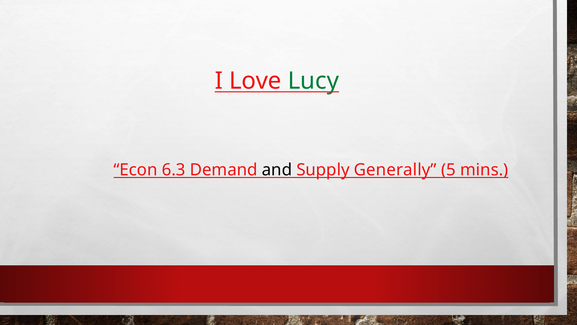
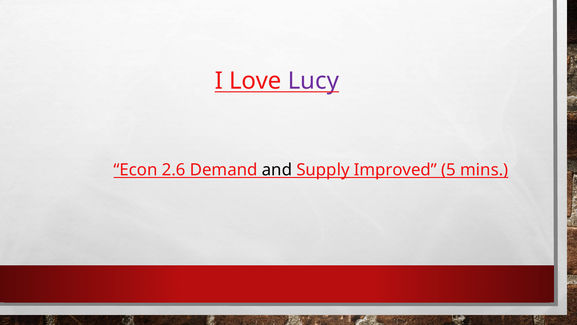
Lucy colour: green -> purple
6.3: 6.3 -> 2.6
Generally: Generally -> Improved
